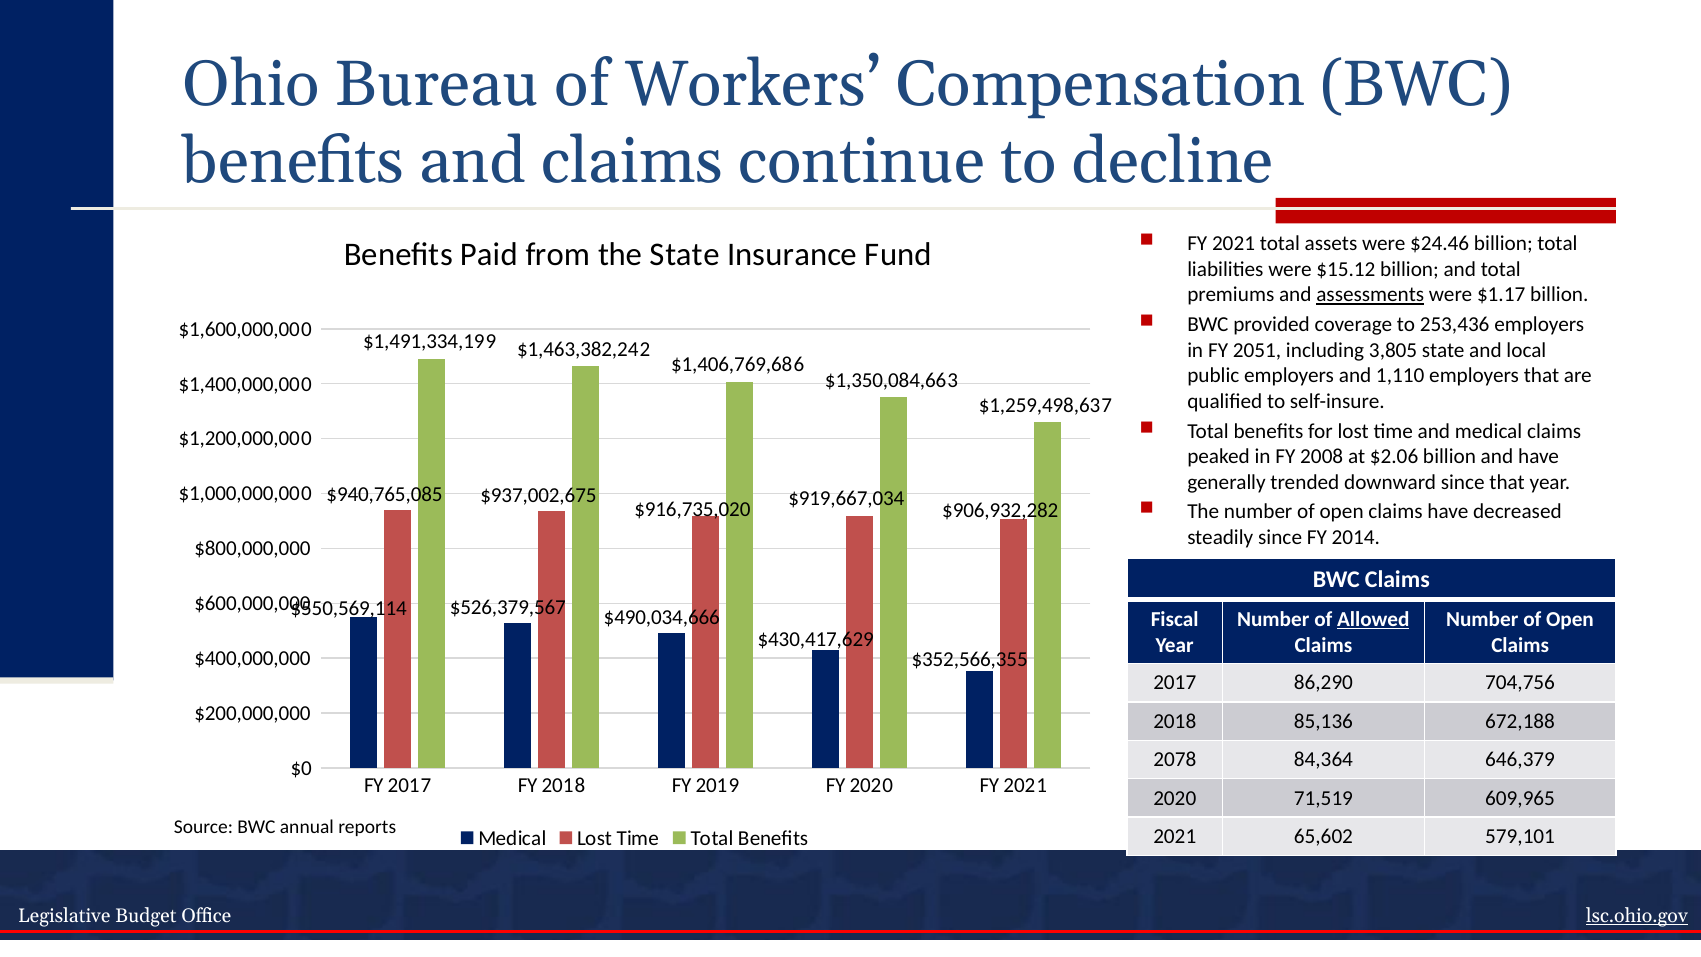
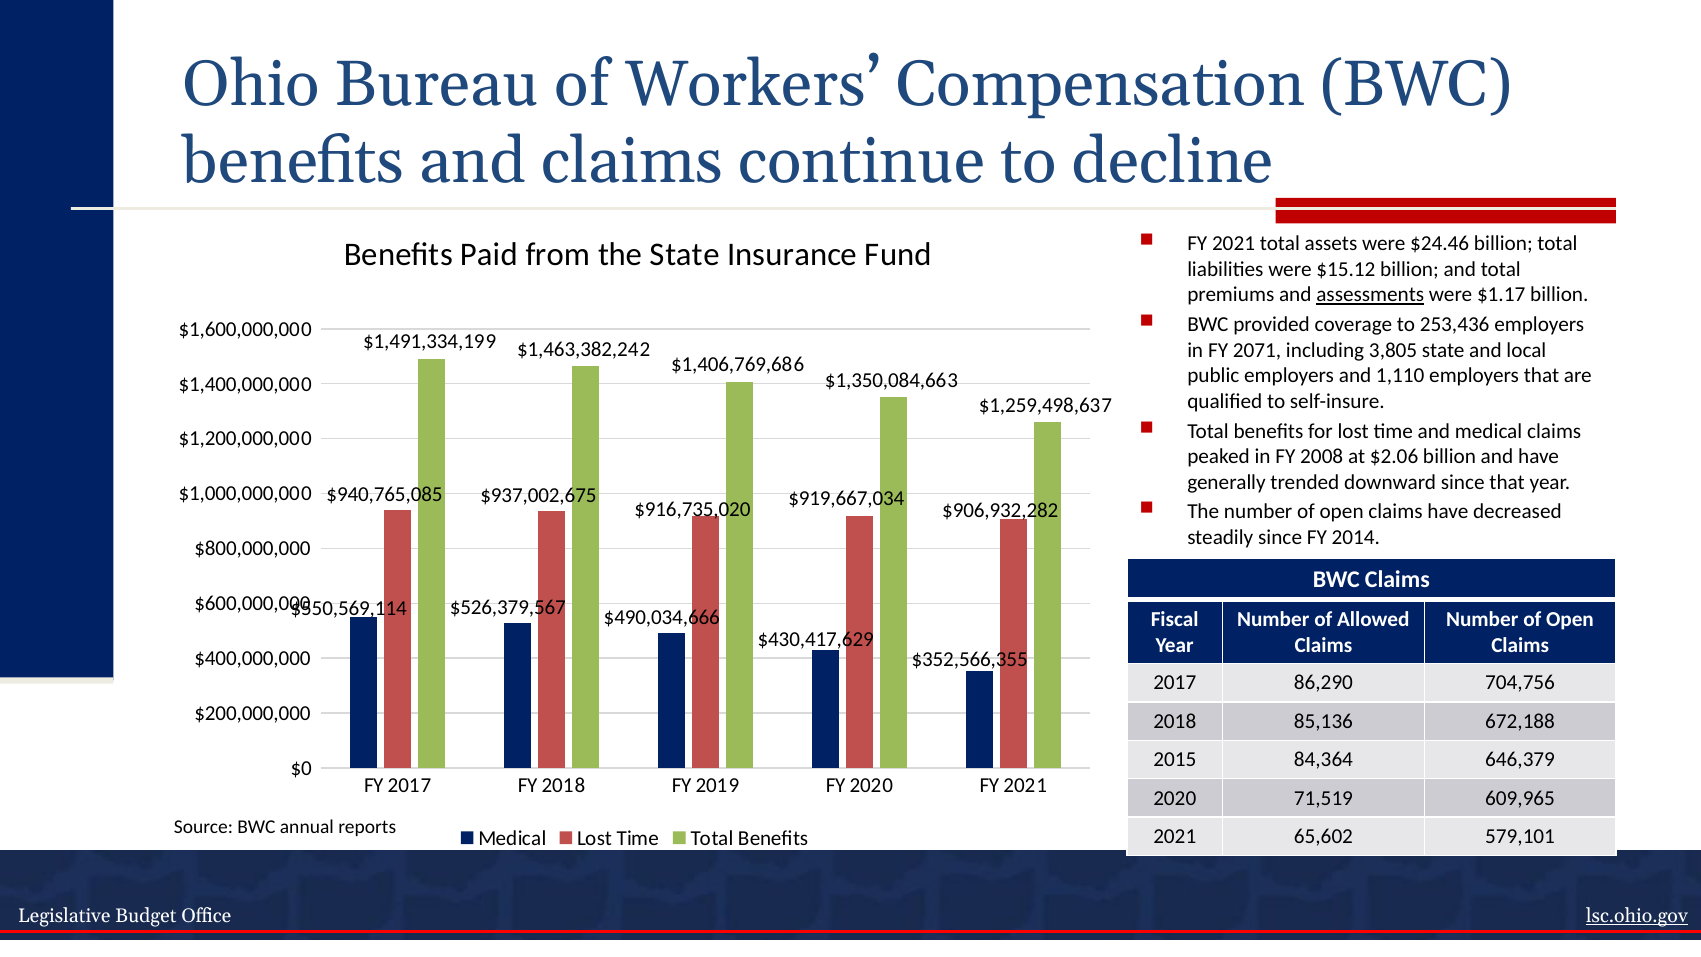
2051: 2051 -> 2071
Allowed underline: present -> none
2078: 2078 -> 2015
